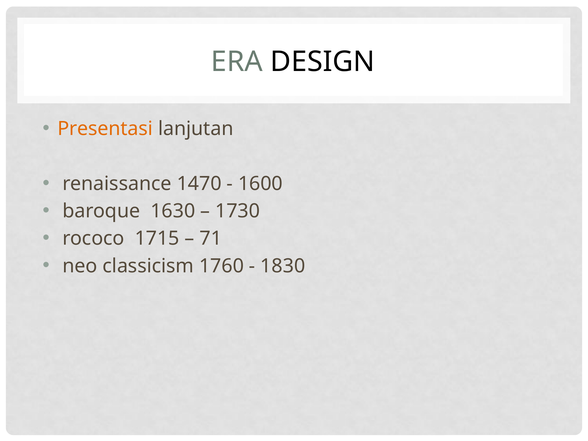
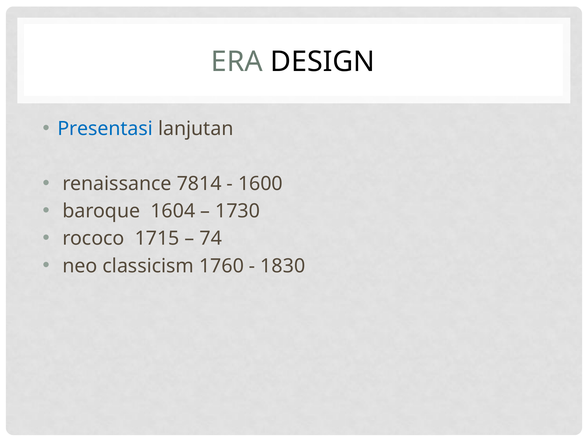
Presentasi colour: orange -> blue
1470: 1470 -> 7814
1630: 1630 -> 1604
71: 71 -> 74
